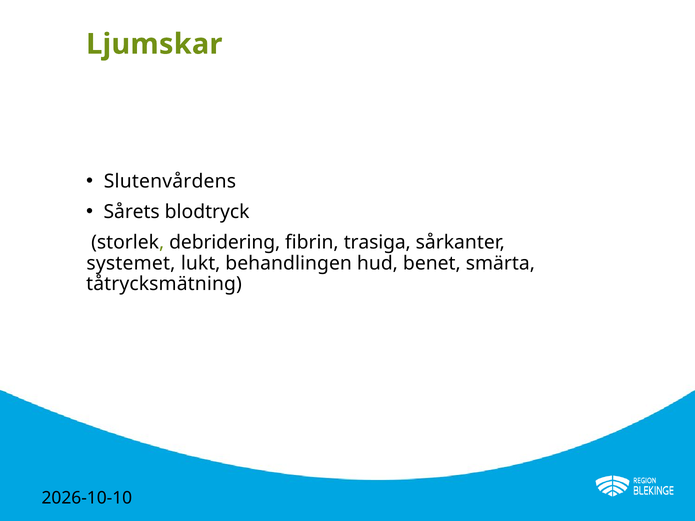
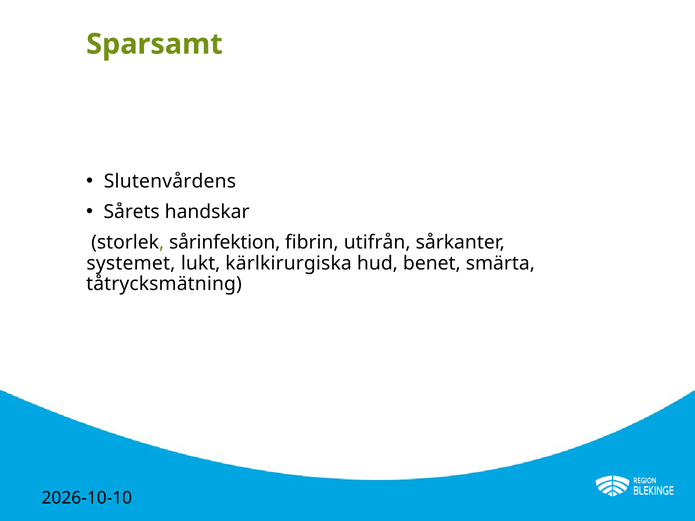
Ljumskar: Ljumskar -> Sparsamt
blodtryck: blodtryck -> handskar
debridering: debridering -> sårinfektion
trasiga: trasiga -> utifrån
behandlingen: behandlingen -> kärlkirurgiska
